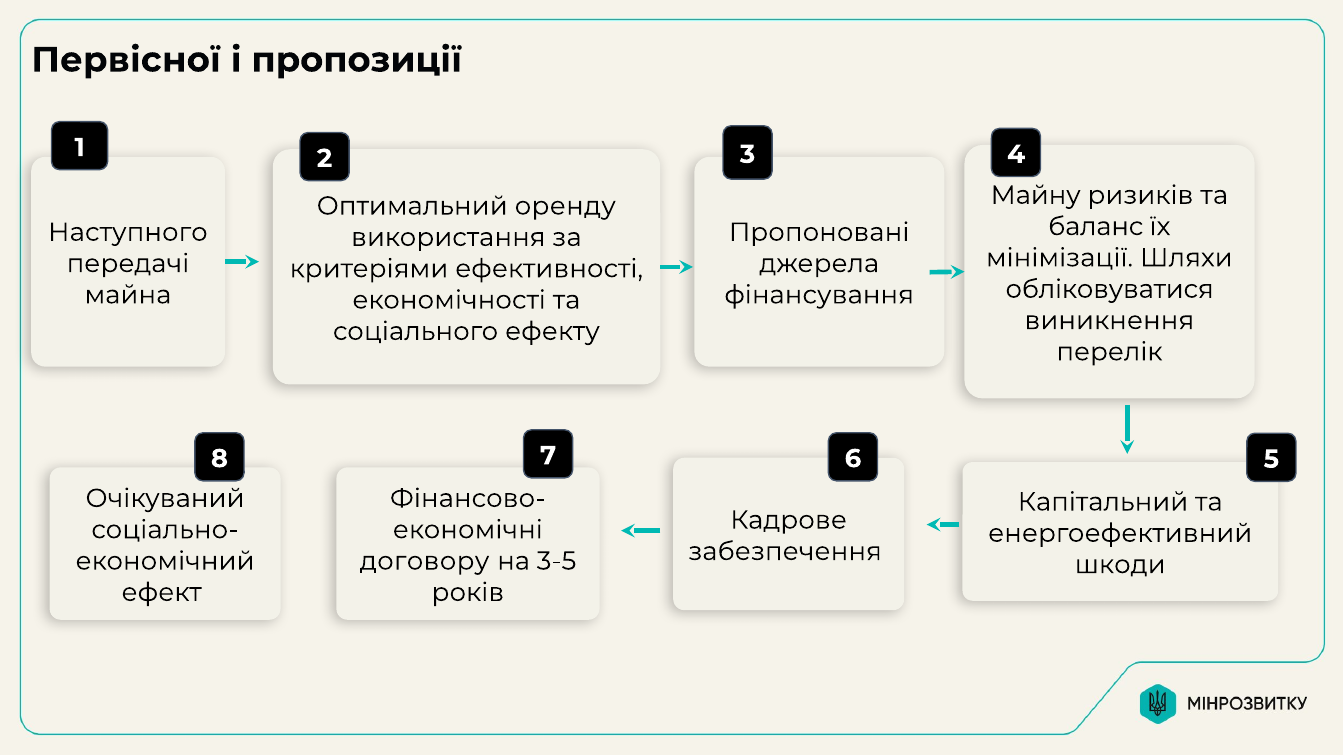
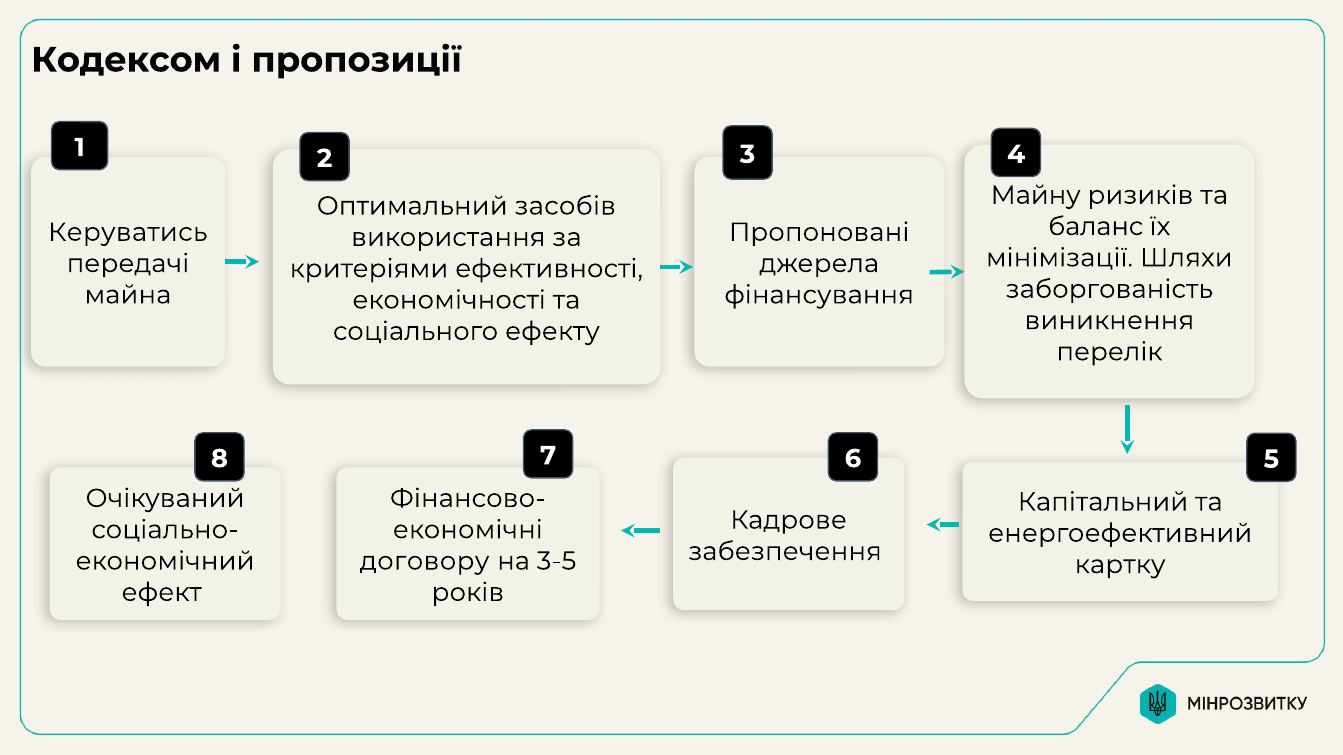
Первісної: Первісної -> Кодексом
оренду: оренду -> засобів
Наступного: Наступного -> Керуватись
обліковуватися: обліковуватися -> заборгованість
шкоди: шкоди -> картку
